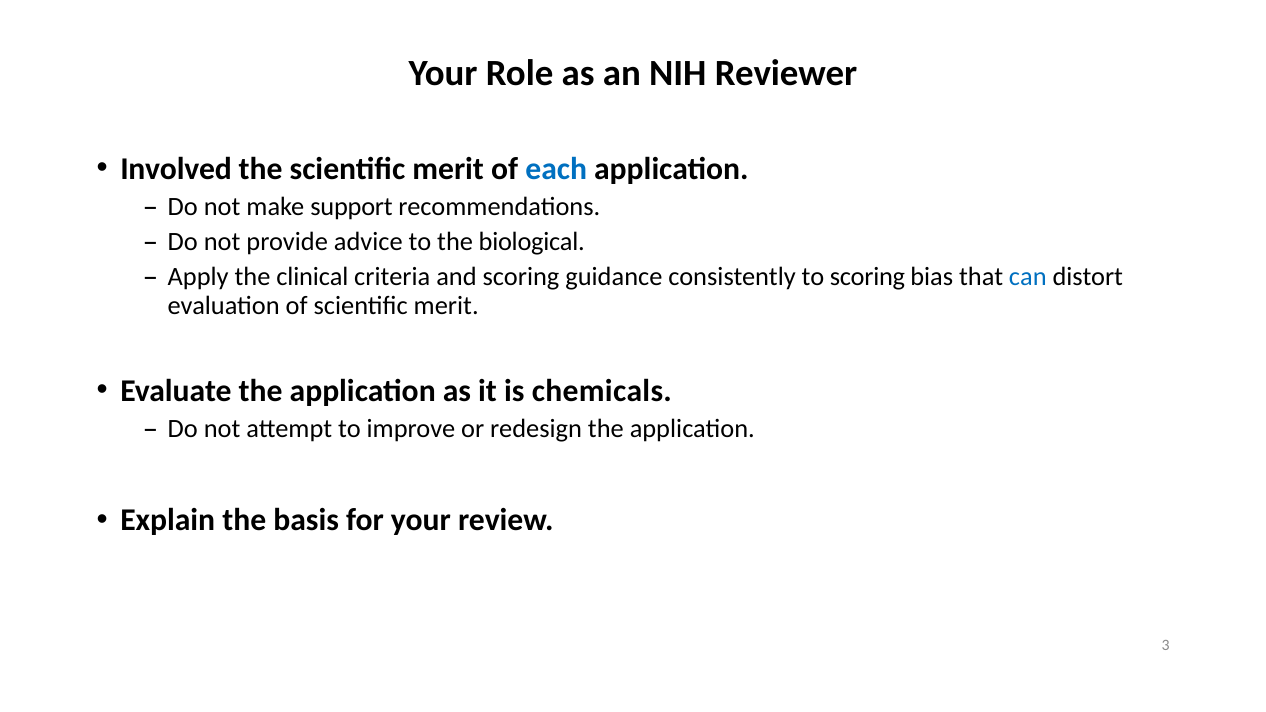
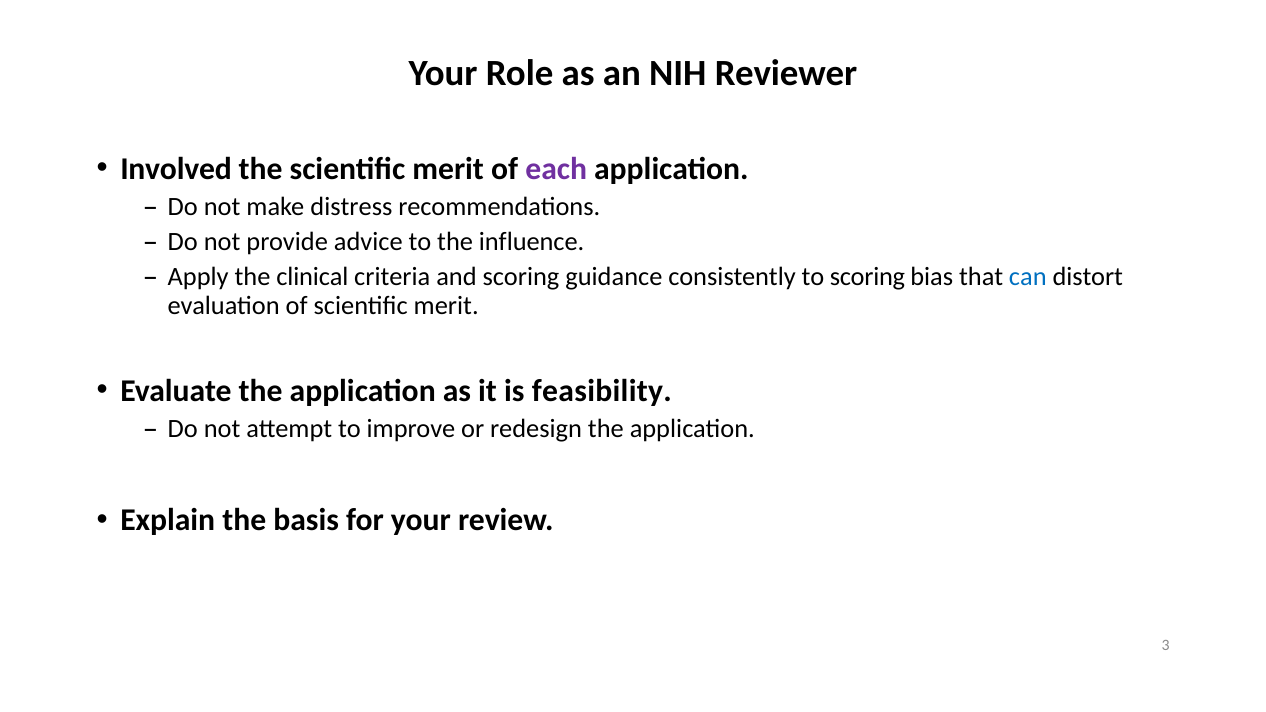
each colour: blue -> purple
support: support -> distress
biological: biological -> influence
chemicals: chemicals -> feasibility
